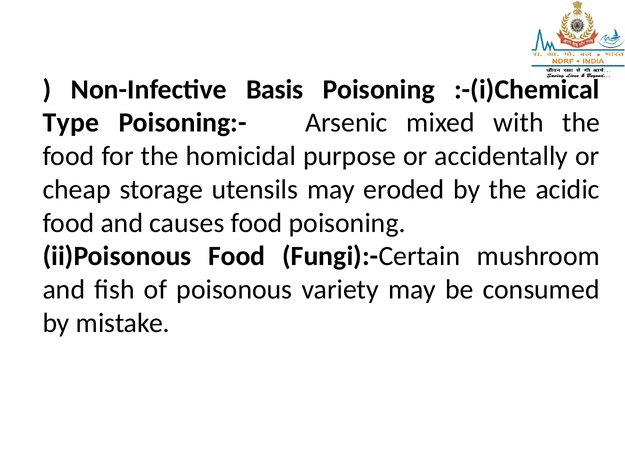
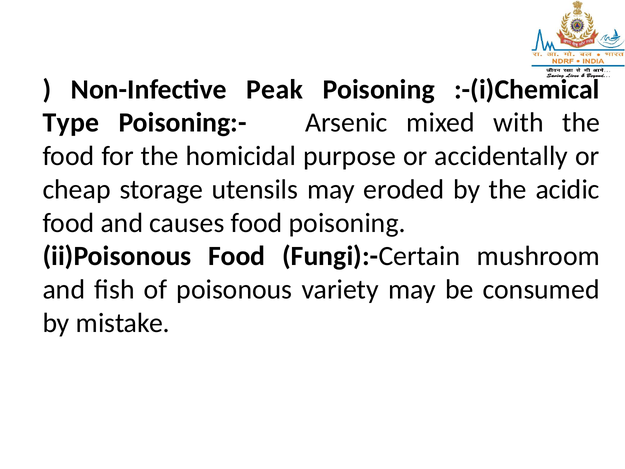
Basis: Basis -> Peak
